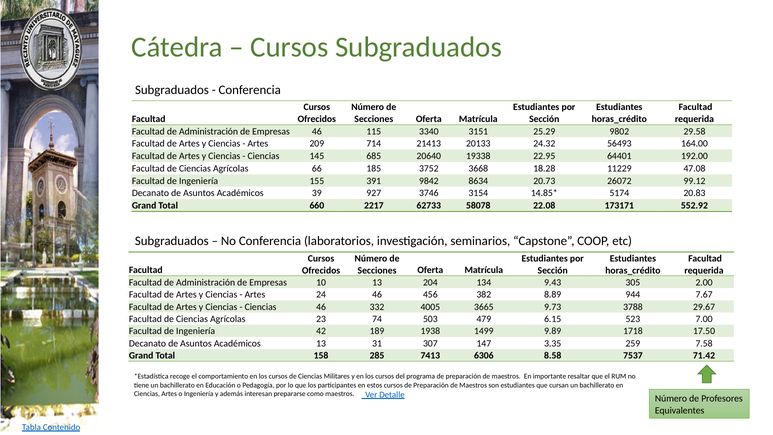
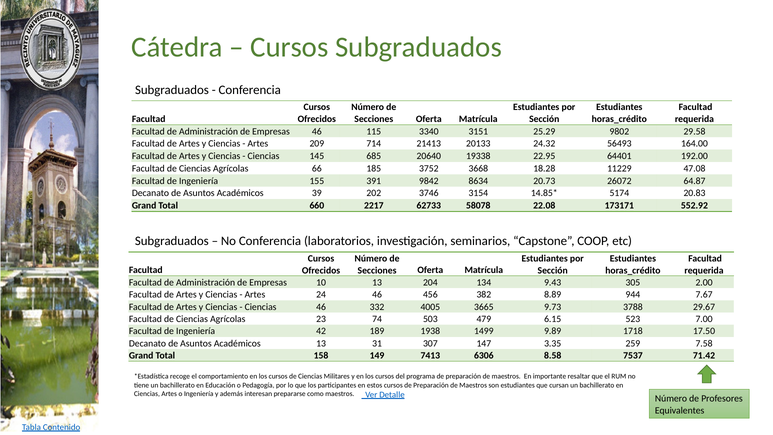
99.12: 99.12 -> 64.87
927: 927 -> 202
285: 285 -> 149
